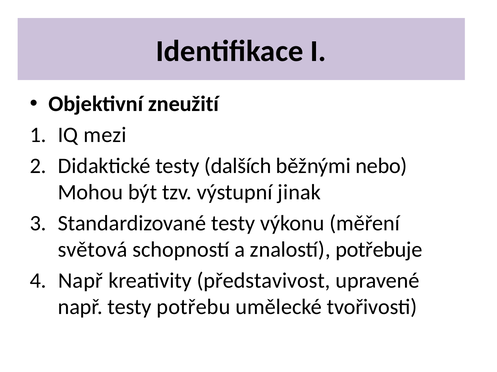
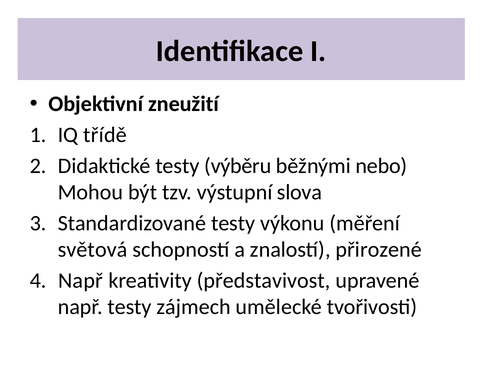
mezi: mezi -> třídě
dalších: dalších -> výběru
jinak: jinak -> slova
potřebuje: potřebuje -> přirozené
potřebu: potřebu -> zájmech
